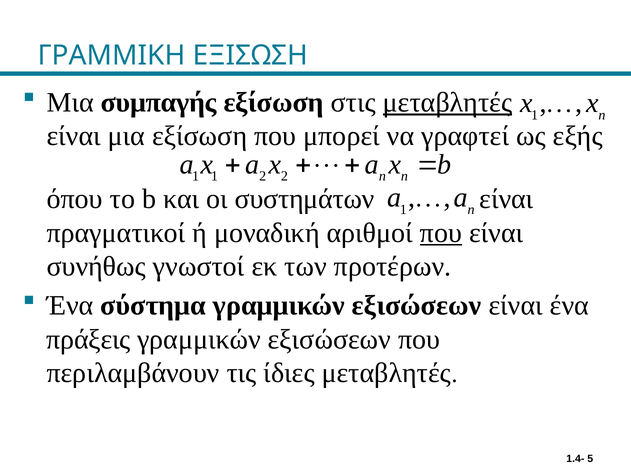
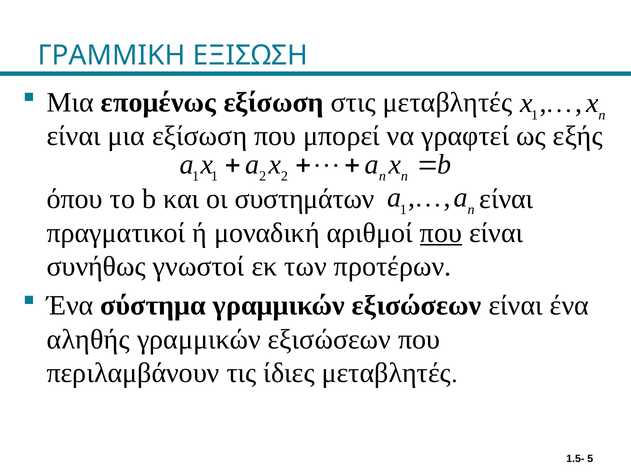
συμπαγής: συμπαγής -> επομένως
μεταβλητές at (448, 102) underline: present -> none
πράξεις: πράξεις -> αληθής
1.4-: 1.4- -> 1.5-
